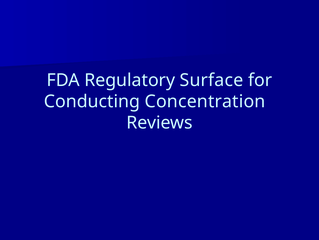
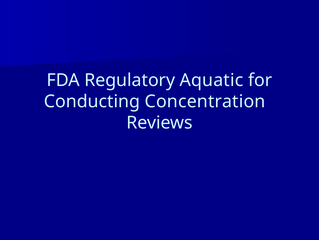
Surface: Surface -> Aquatic
